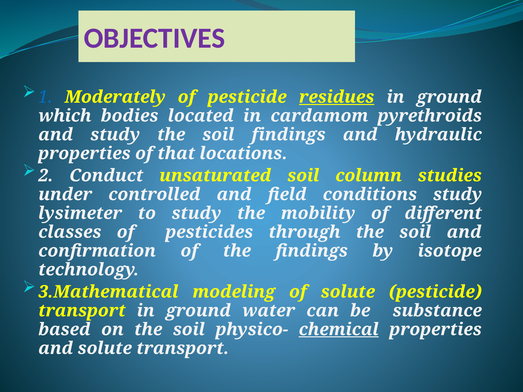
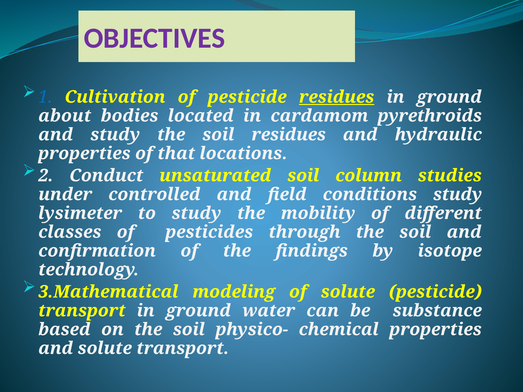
Moderately: Moderately -> Cultivation
which: which -> about
soil findings: findings -> residues
chemical underline: present -> none
